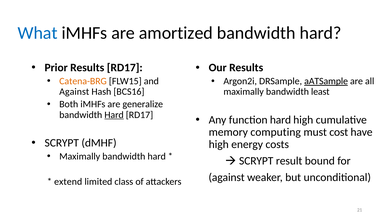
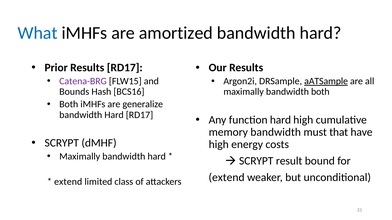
Catena-BRG colour: orange -> purple
Against at (74, 92): Against -> Bounds
bandwidth least: least -> both
Hard at (114, 115) underline: present -> none
memory computing: computing -> bandwidth
cost: cost -> that
against at (227, 178): against -> extend
